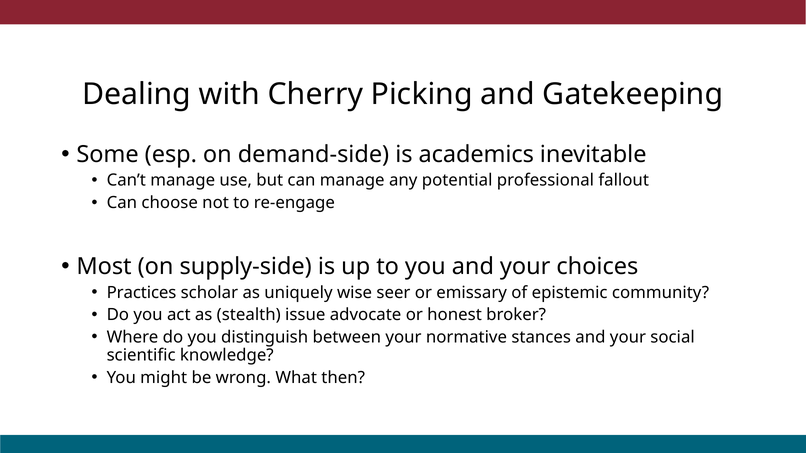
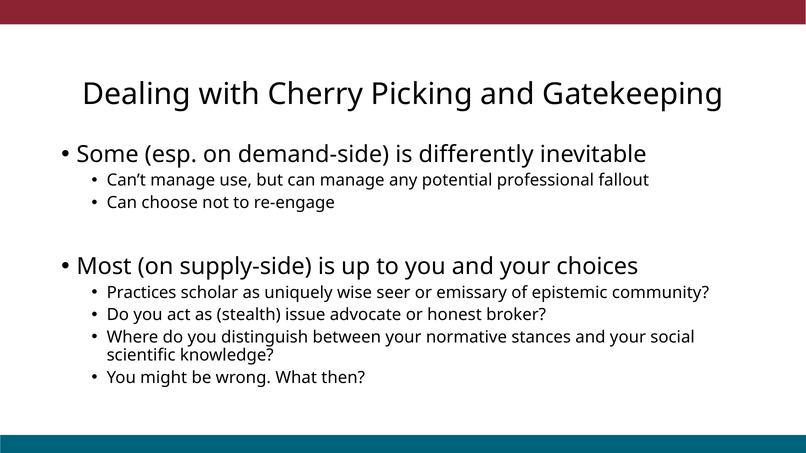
academics: academics -> differently
